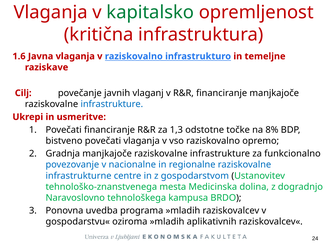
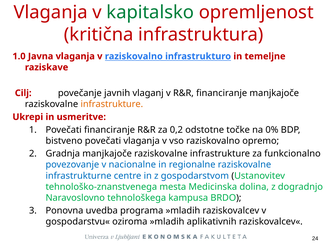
1.6: 1.6 -> 1.0
infrastrukture at (112, 104) colour: blue -> orange
1,3: 1,3 -> 0,2
8%: 8% -> 0%
